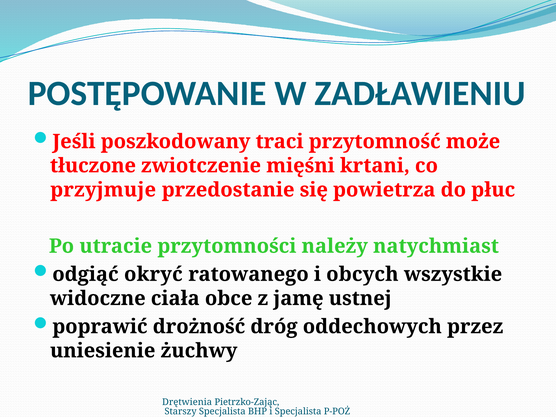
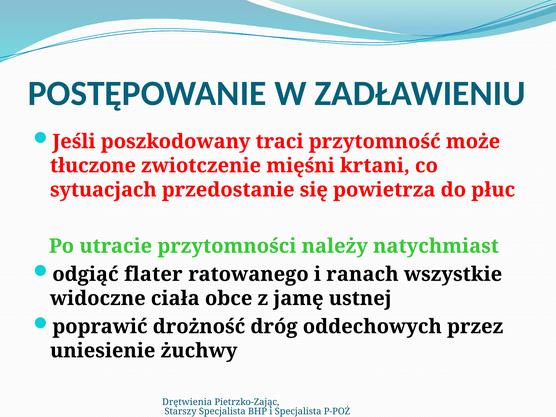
przyjmuje: przyjmuje -> sytuacjach
okryć: okryć -> flater
obcych: obcych -> ranach
